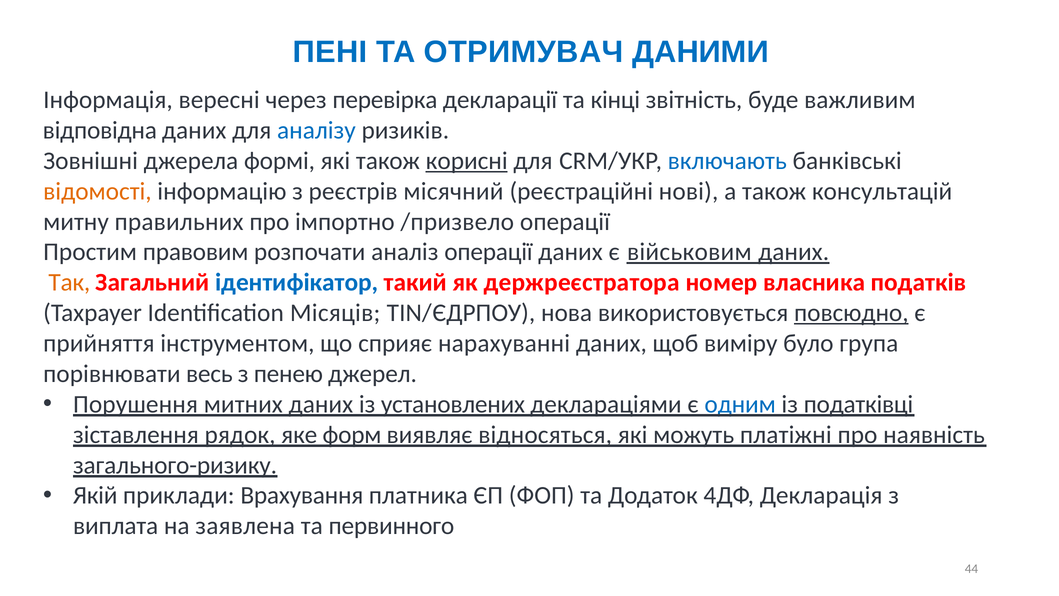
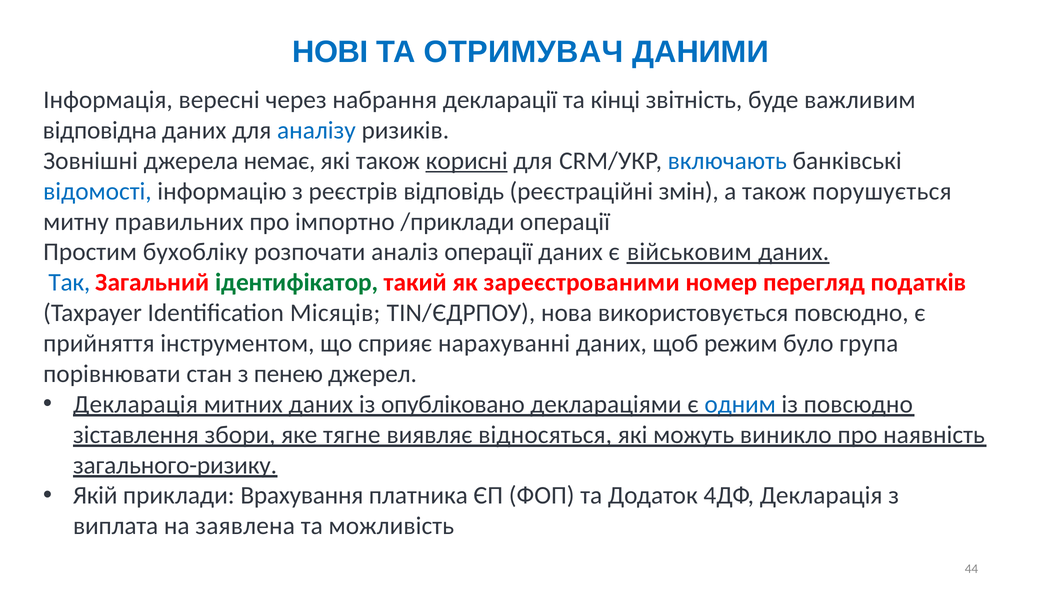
ПЕНІ: ПЕНІ -> НОВІ
перевірка: перевірка -> набрання
формі: формі -> немає
відомості colour: orange -> blue
місячний: місячний -> відповідь
нові: нові -> змін
консультацій: консультацій -> порушується
/призвело: /призвело -> /приклади
правовим: правовим -> бухобліку
Так colour: orange -> blue
ідентифікатор colour: blue -> green
держреєстратора: держреєстратора -> зареєстрованими
власника: власника -> перегляд
повсюдно at (851, 313) underline: present -> none
виміру: виміру -> режим
весь: весь -> стан
Порушення at (136, 404): Порушення -> Декларація
установлених: установлених -> опубліковано
із податківці: податківці -> повсюдно
рядок: рядок -> збори
форм: форм -> тягне
платіжні: платіжні -> виникло
первинного: первинного -> можливість
